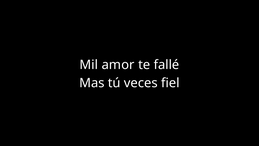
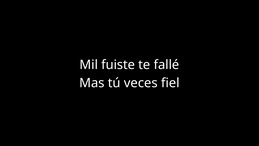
amor: amor -> fuiste
